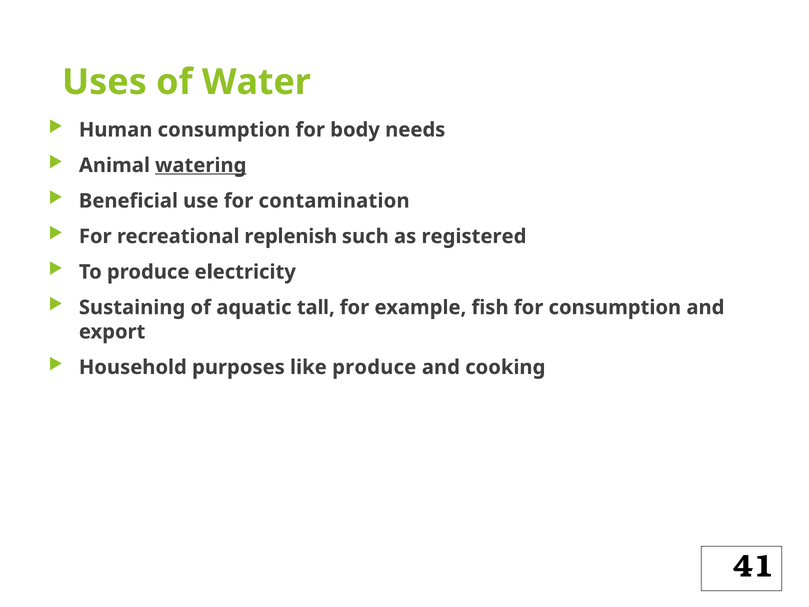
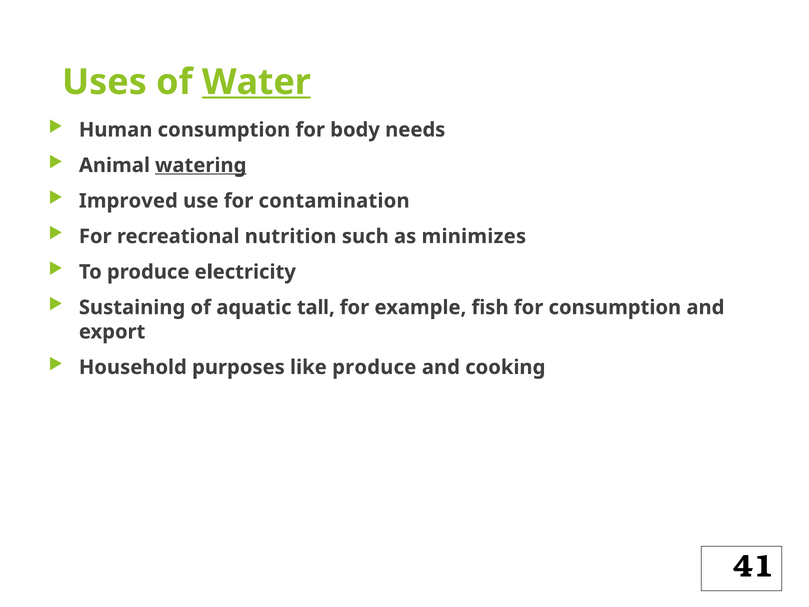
Water underline: none -> present
Beneficial: Beneficial -> Improved
replenish: replenish -> nutrition
registered: registered -> minimizes
